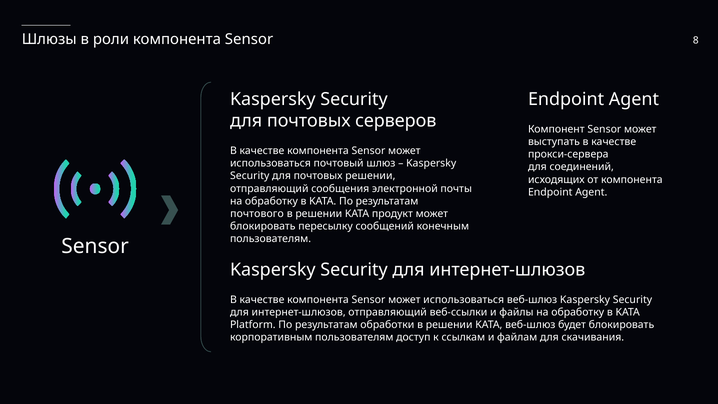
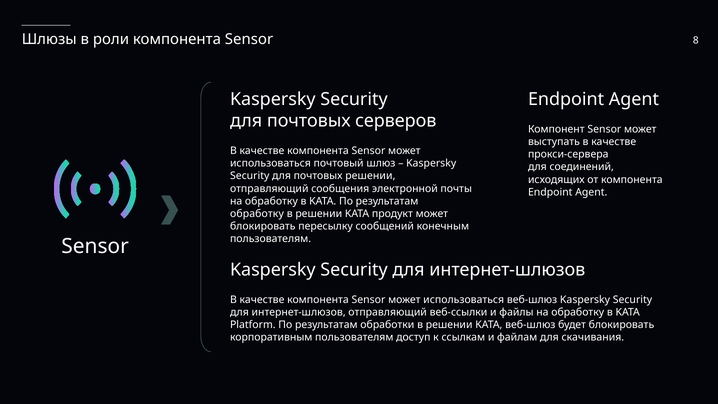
почтового at (257, 214): почтового -> обработку
